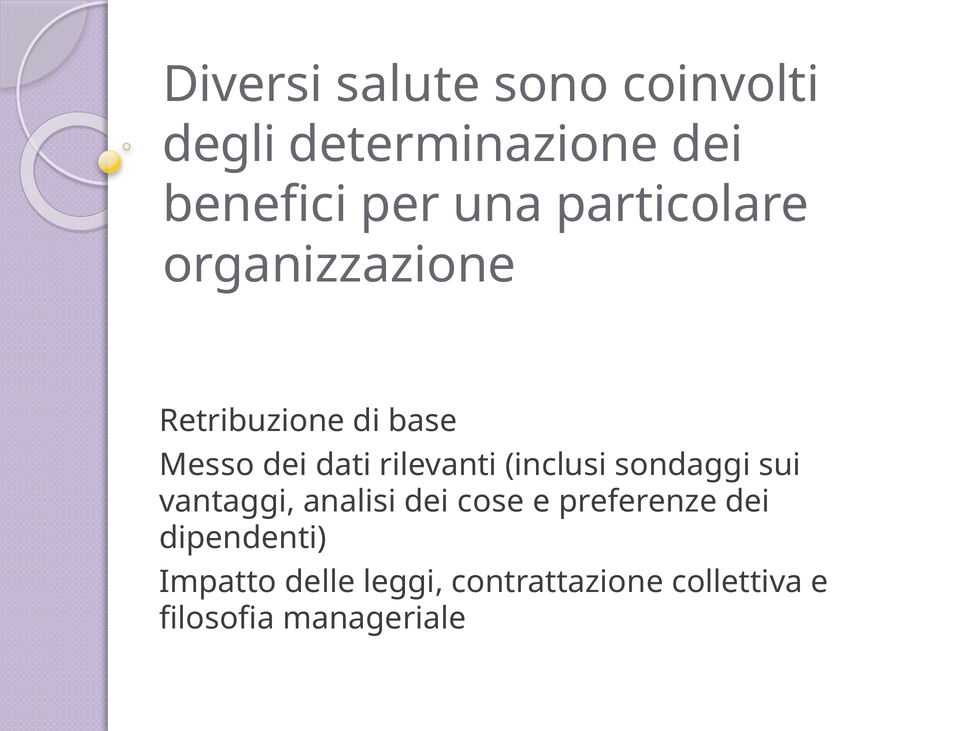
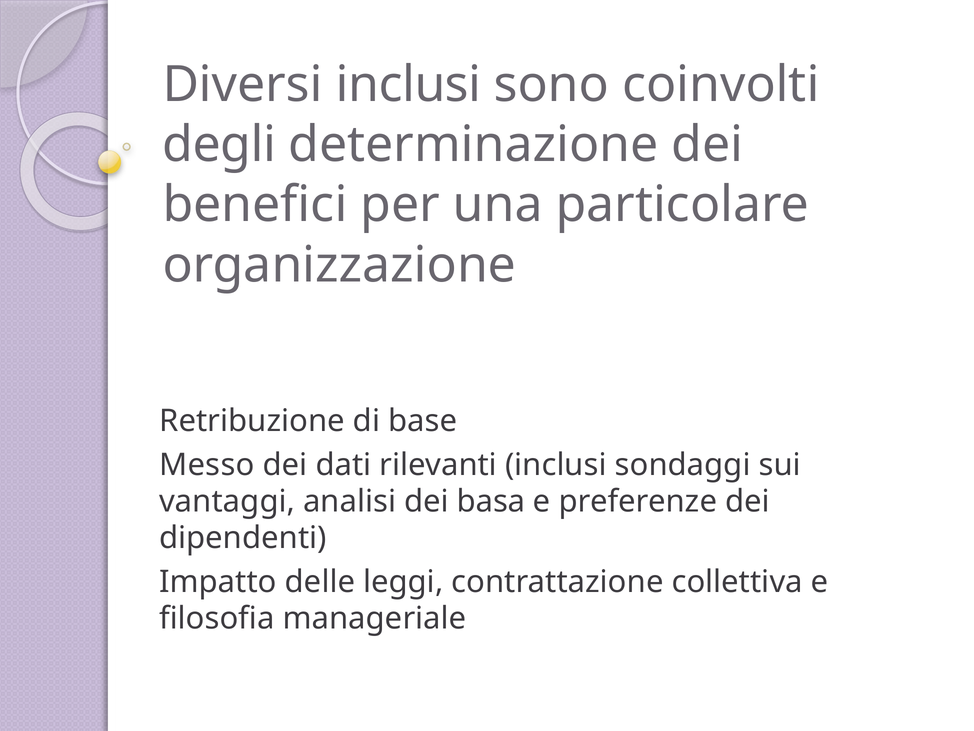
Diversi salute: salute -> inclusi
cose: cose -> basa
